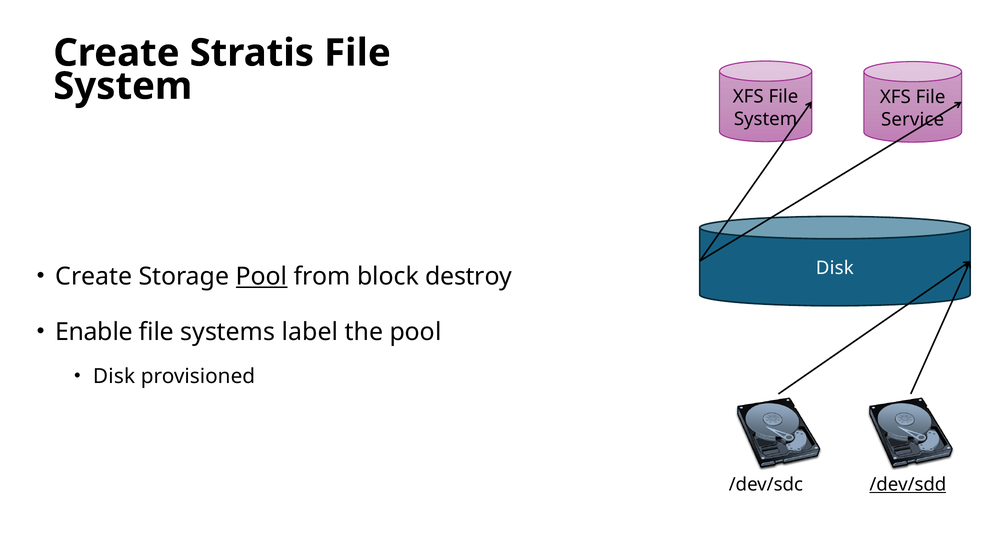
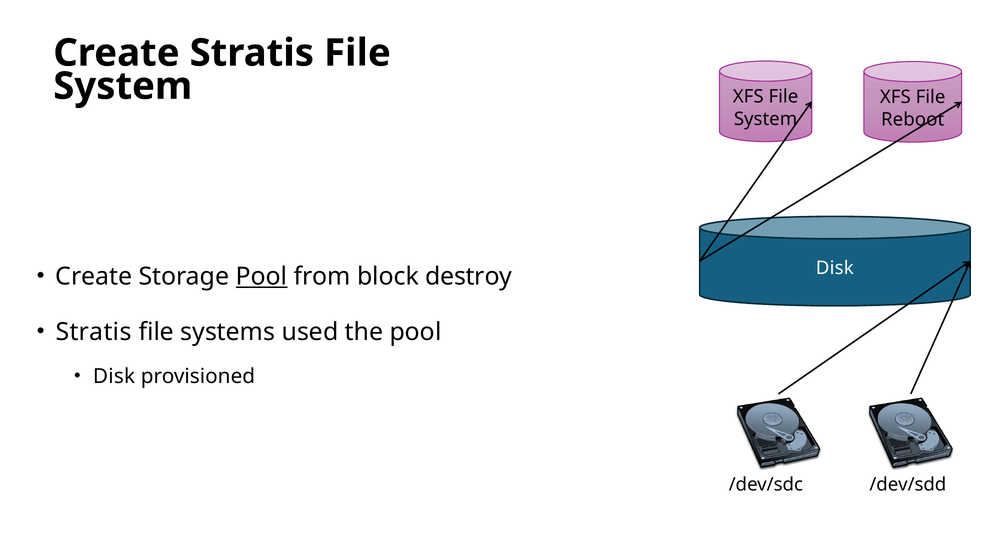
Service: Service -> Reboot
Enable at (94, 332): Enable -> Stratis
label: label -> used
/dev/sdd underline: present -> none
